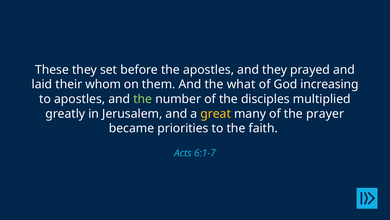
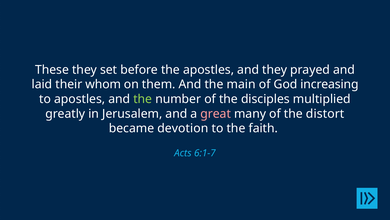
what: what -> main
great colour: yellow -> pink
prayer: prayer -> distort
priorities: priorities -> devotion
